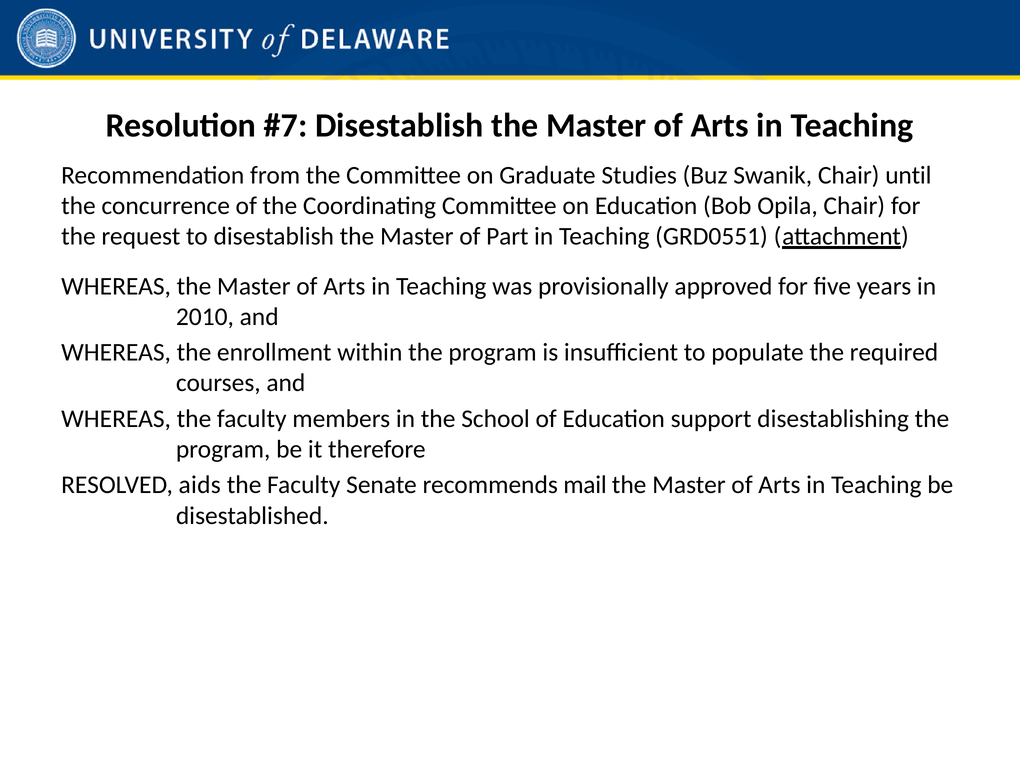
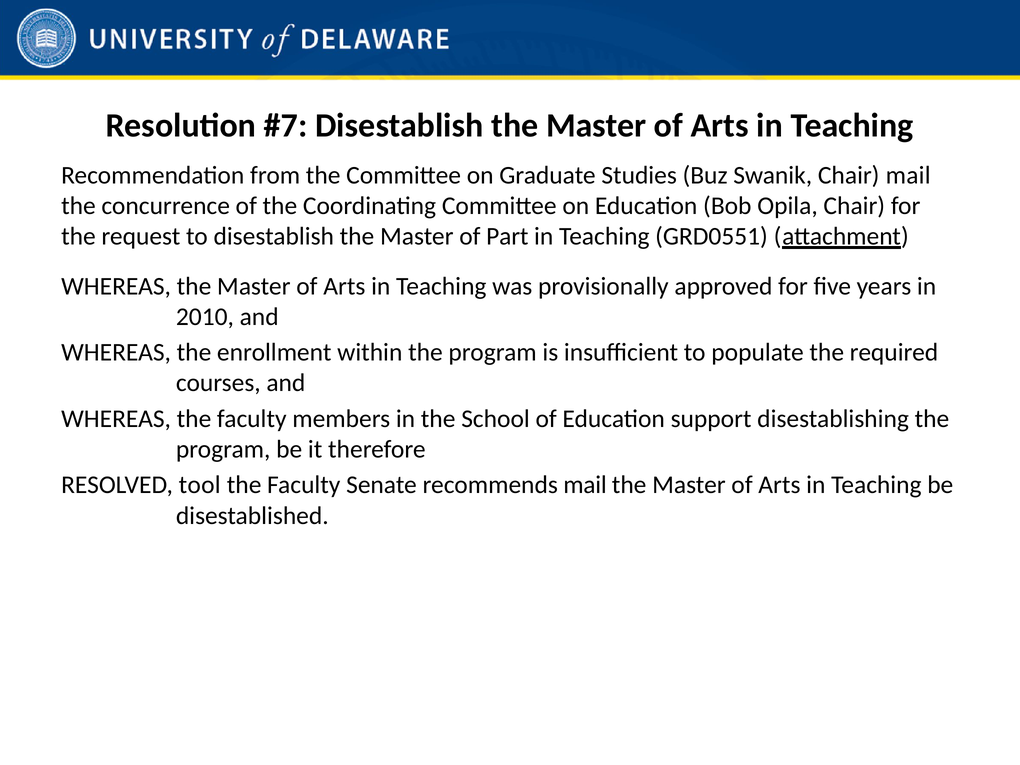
Chair until: until -> mail
aids: aids -> tool
